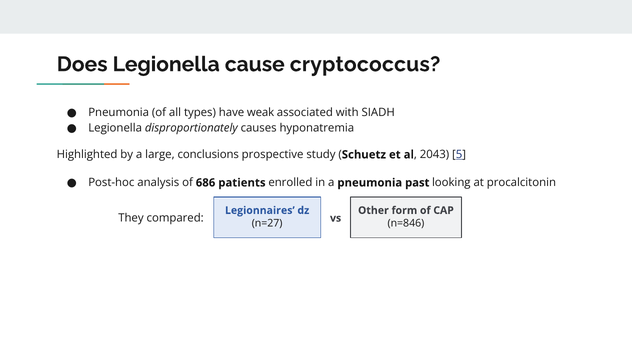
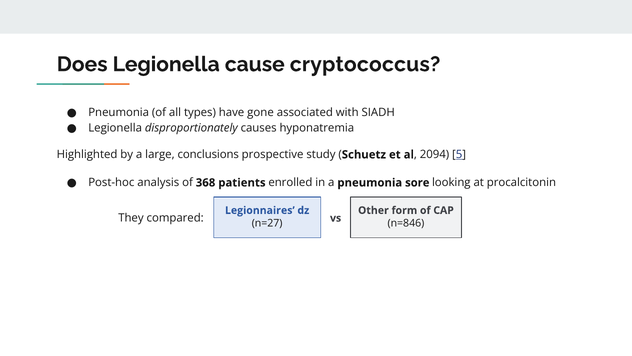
weak: weak -> gone
2043: 2043 -> 2094
686: 686 -> 368
past: past -> sore
